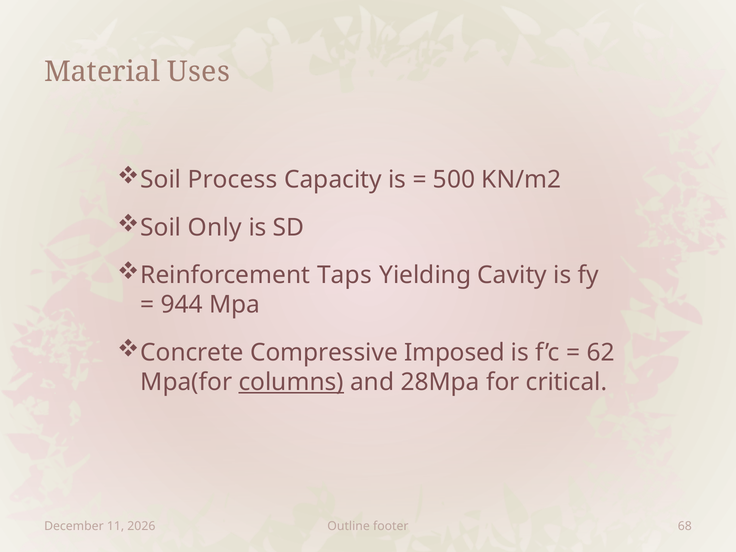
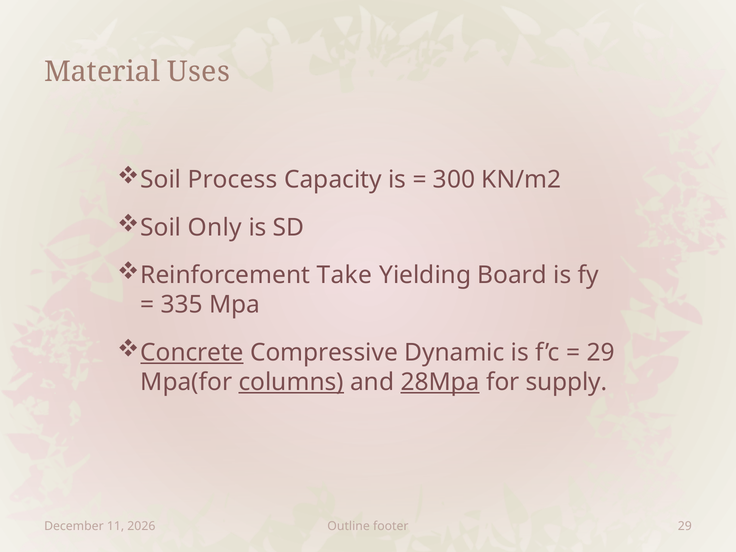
500: 500 -> 300
Taps: Taps -> Take
Cavity: Cavity -> Board
944: 944 -> 335
Concrete underline: none -> present
Imposed: Imposed -> Dynamic
62 at (601, 353): 62 -> 29
28Mpa underline: none -> present
critical: critical -> supply
footer 68: 68 -> 29
